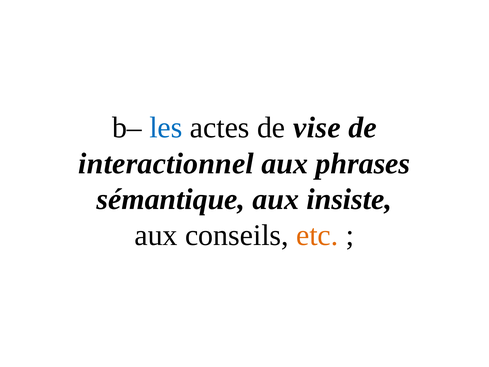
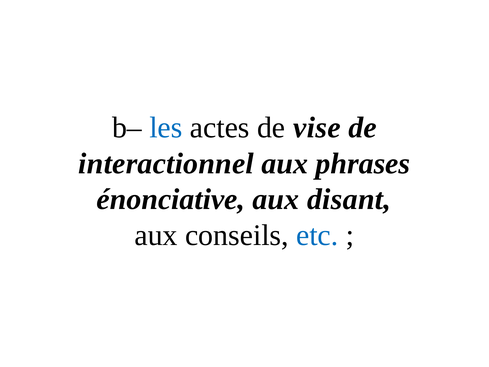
sémantique: sémantique -> énonciative
insiste: insiste -> disant
etc colour: orange -> blue
